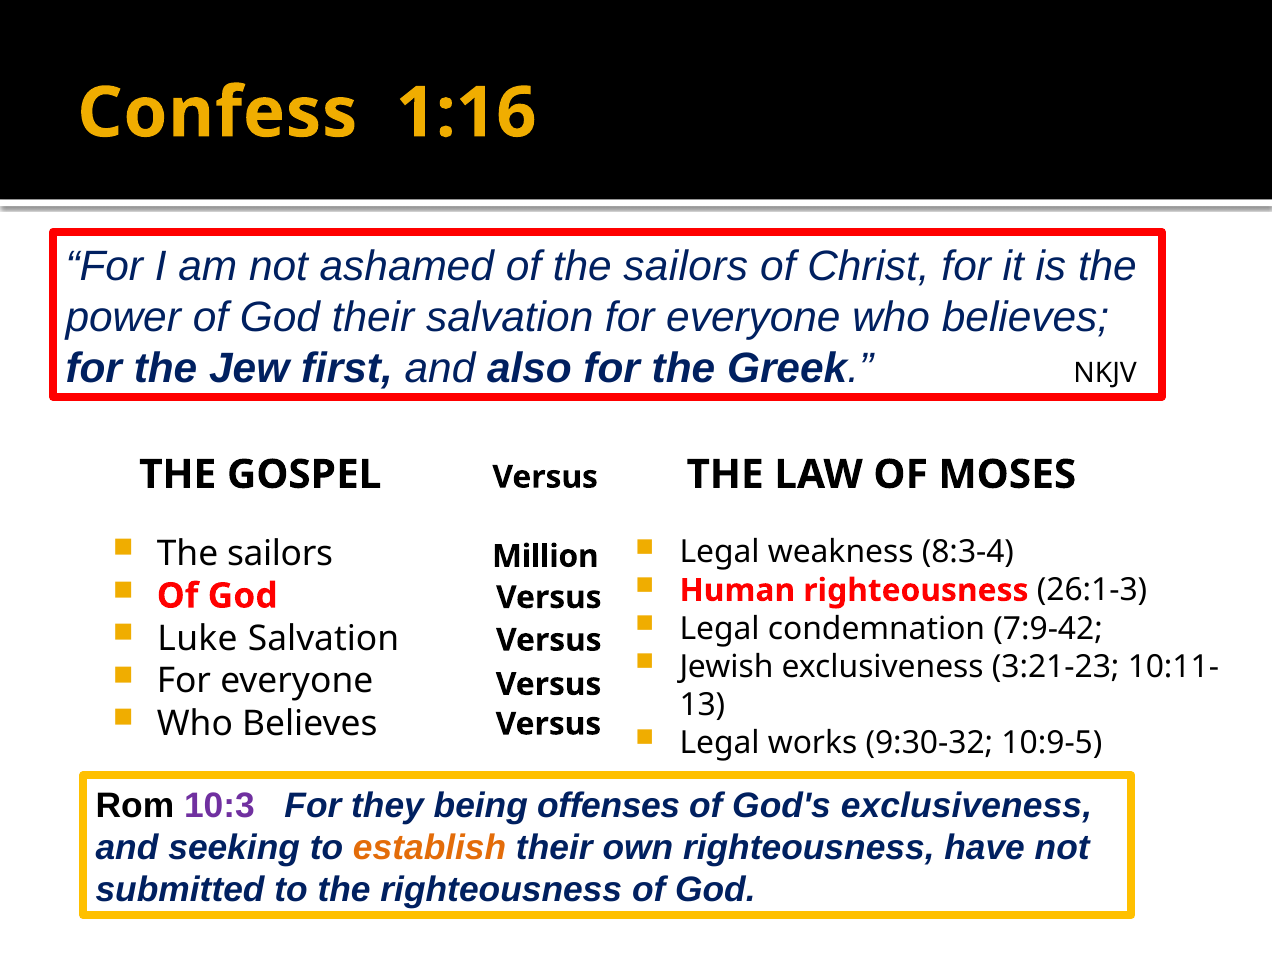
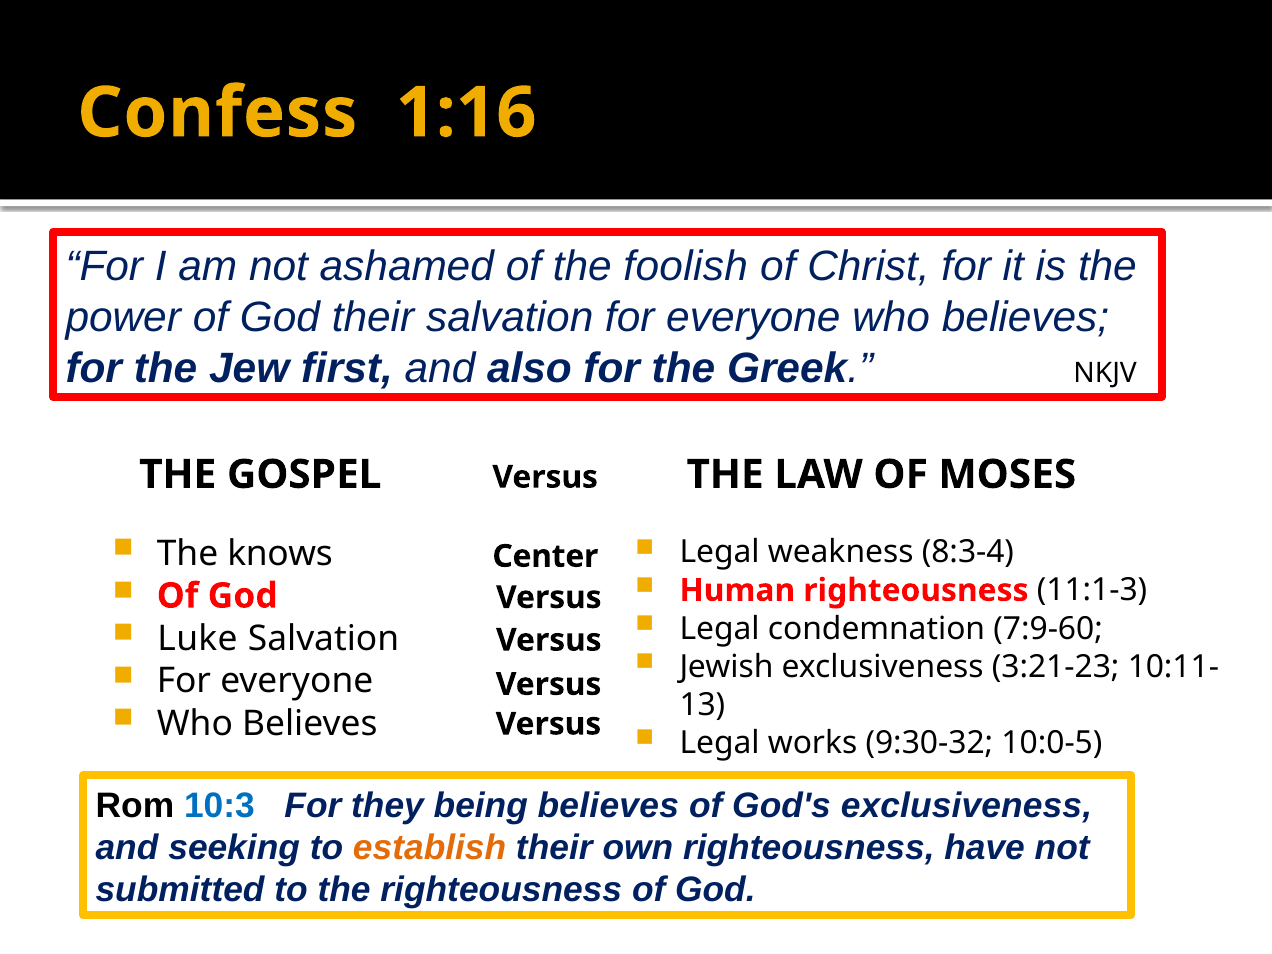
of the sailors: sailors -> foolish
sailors at (280, 553): sailors -> knows
Million: Million -> Center
26:1-3: 26:1-3 -> 11:1-3
7:9-42: 7:9-42 -> 7:9-60
10:9-5: 10:9-5 -> 10:0-5
10:3 colour: purple -> blue
being offenses: offenses -> believes
